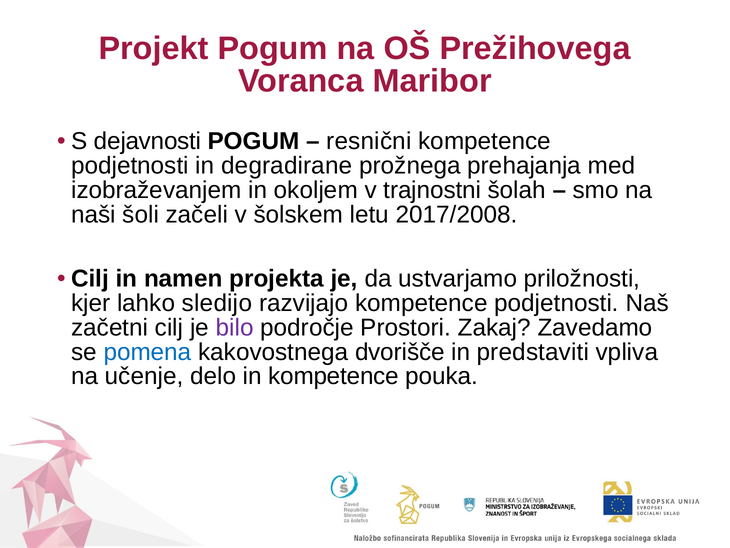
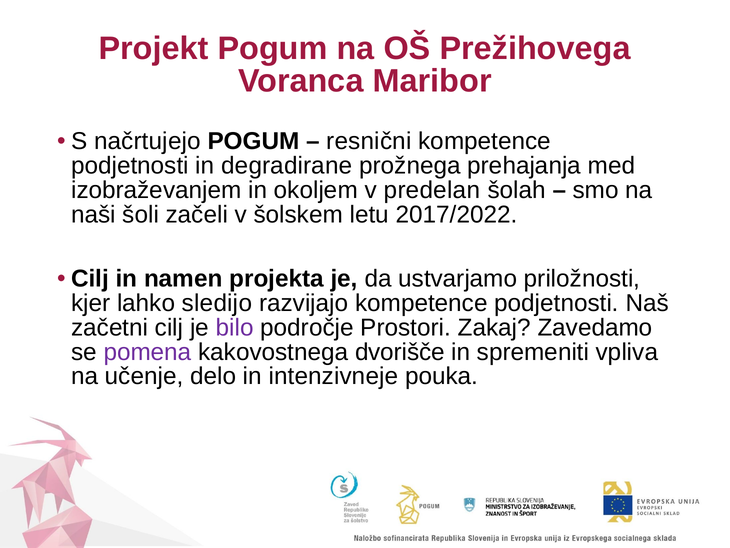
dejavnosti: dejavnosti -> načrtujejo
trajnostni: trajnostni -> predelan
2017/2008: 2017/2008 -> 2017/2022
pomena colour: blue -> purple
predstaviti: predstaviti -> spremeniti
in kompetence: kompetence -> intenzivneje
